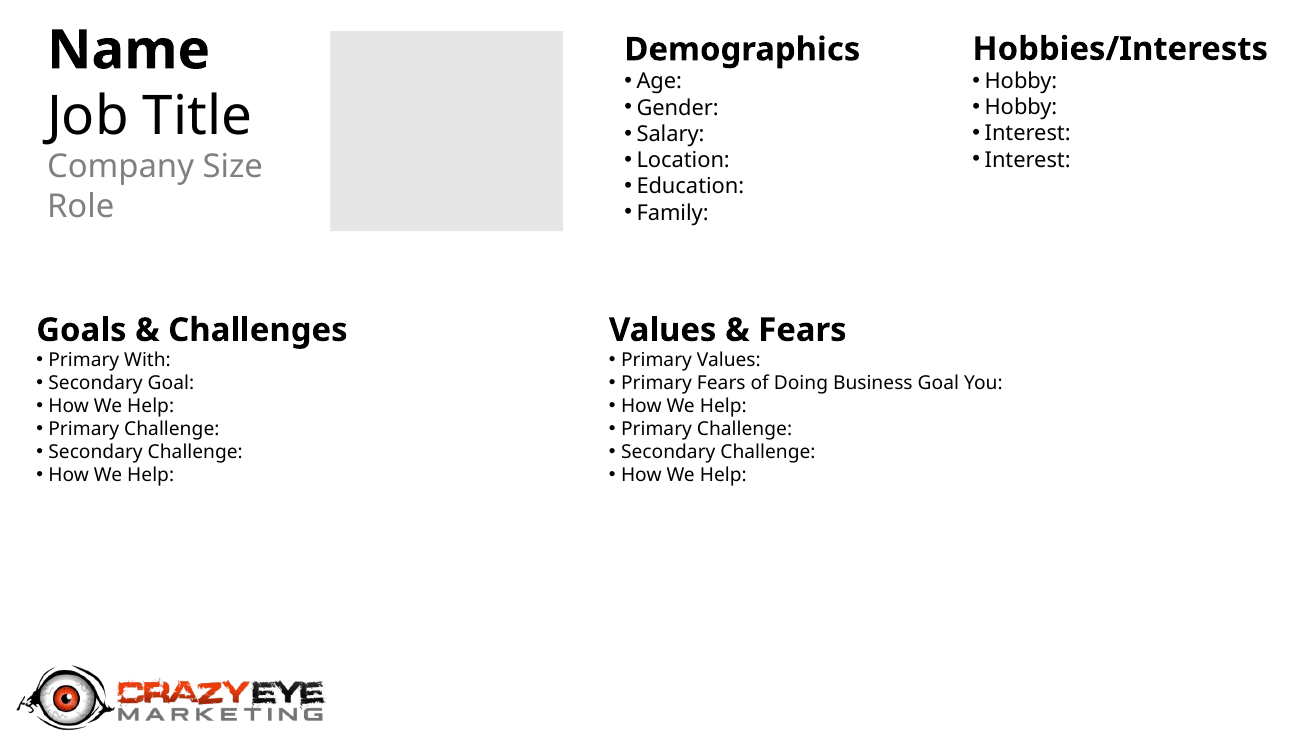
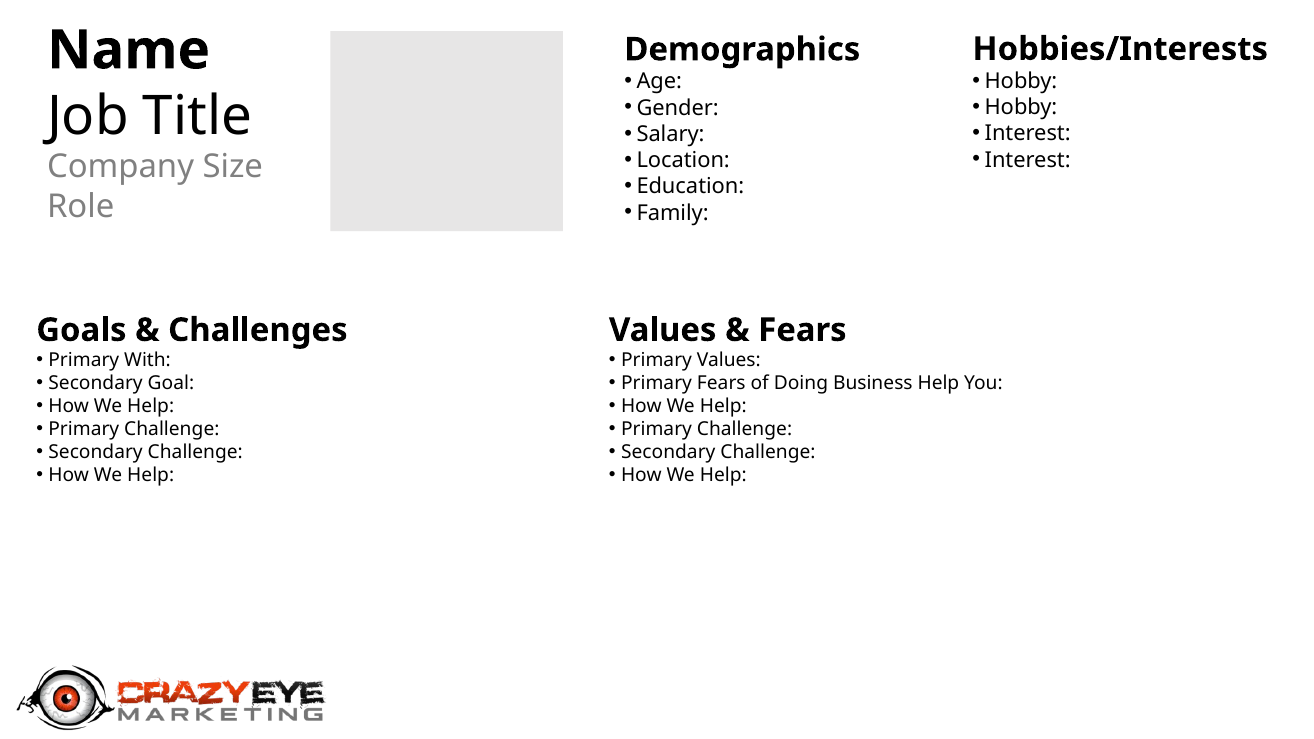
Business Goal: Goal -> Help
